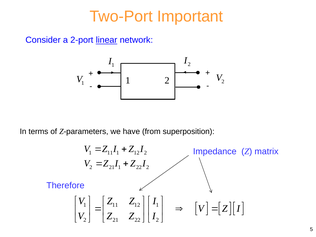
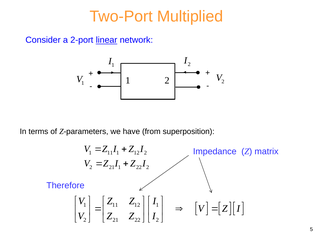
Important: Important -> Multiplied
